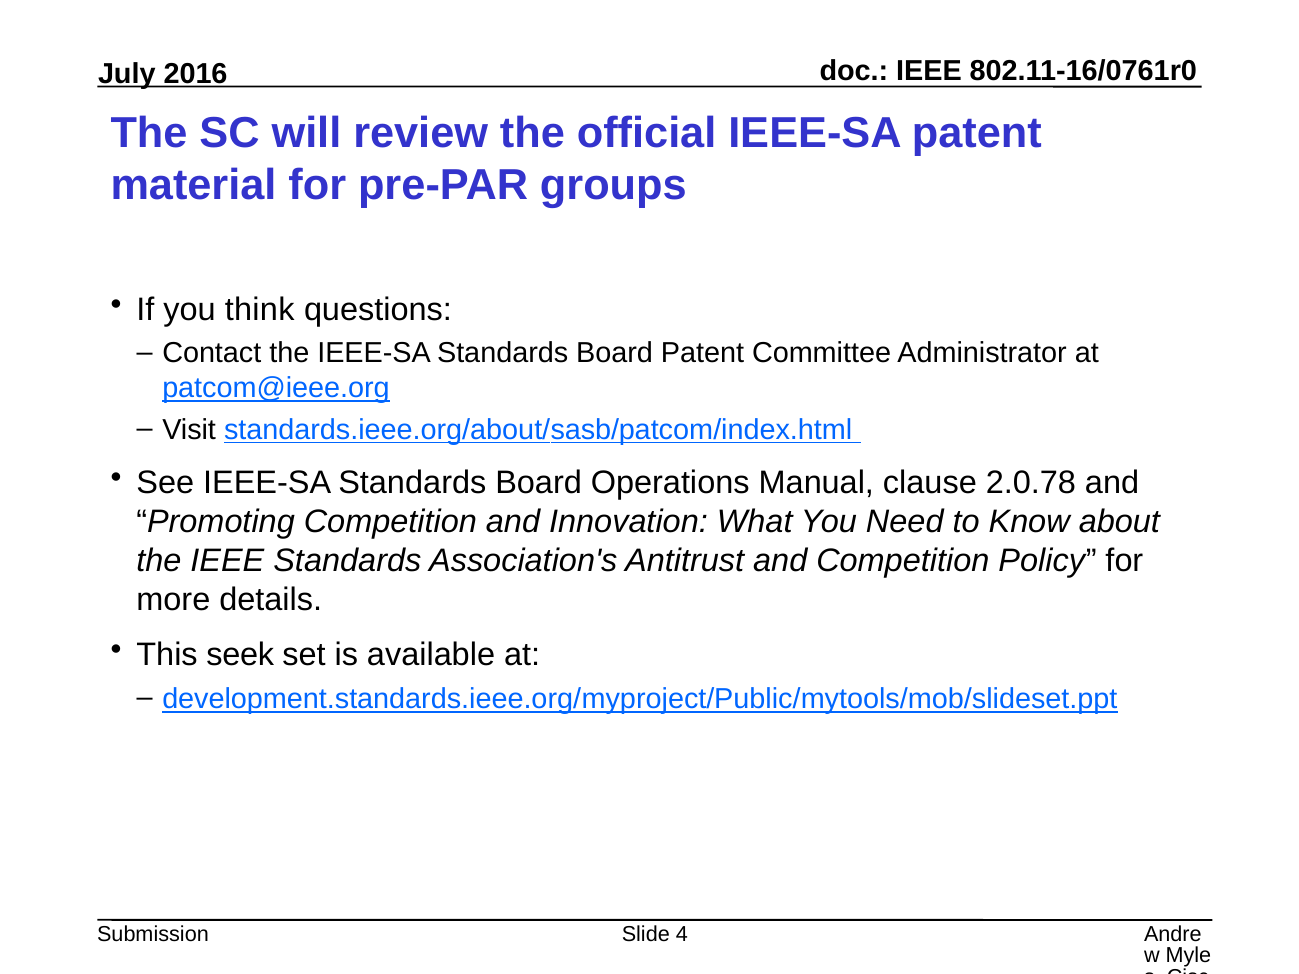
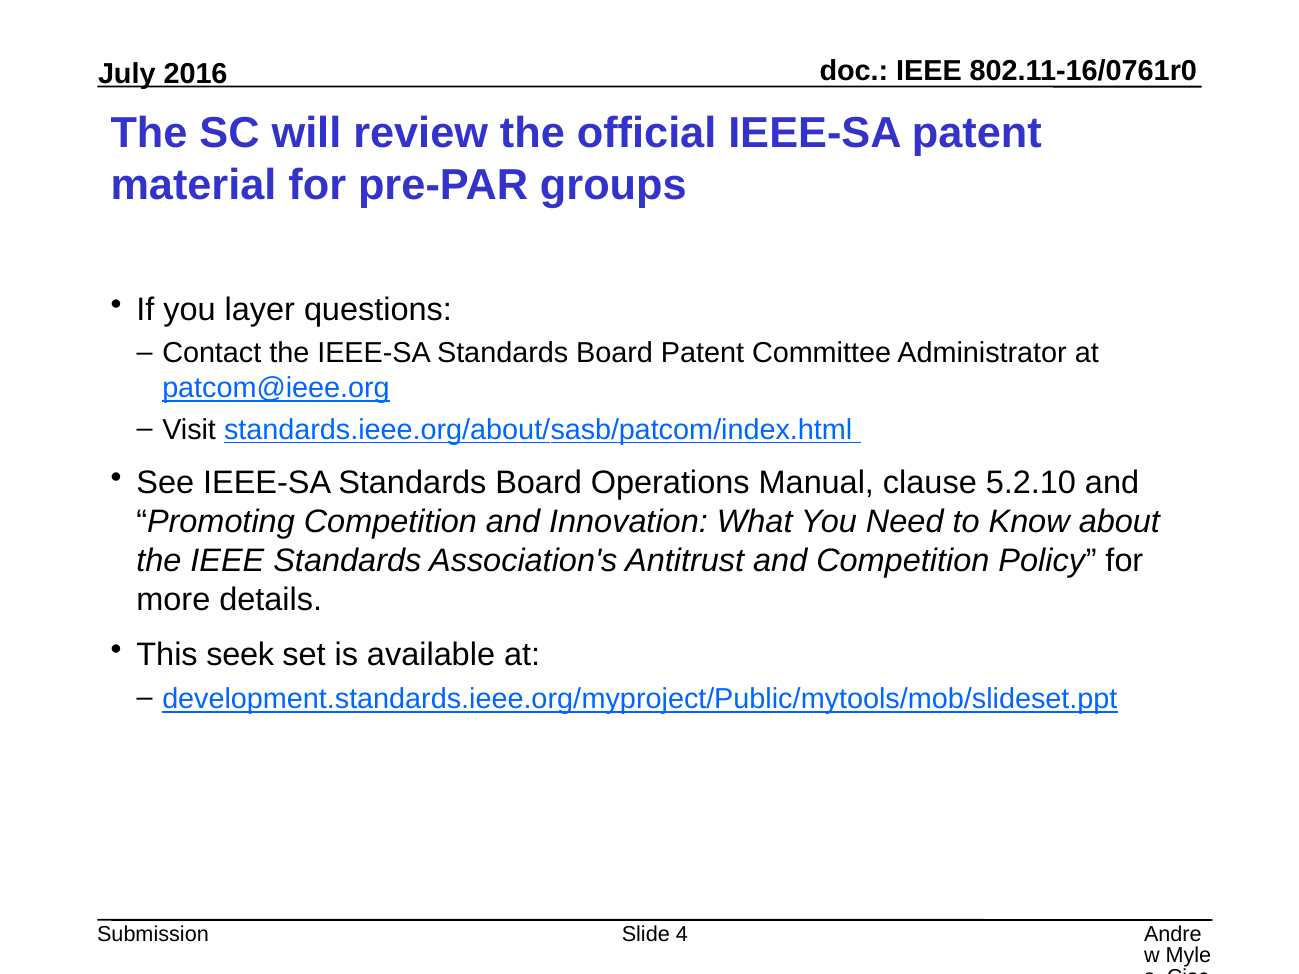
think: think -> layer
2.0.78: 2.0.78 -> 5.2.10
